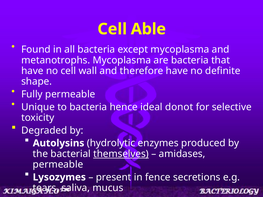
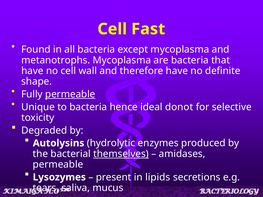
Able: Able -> Fast
permeable at (70, 94) underline: none -> present
fence: fence -> lipids
